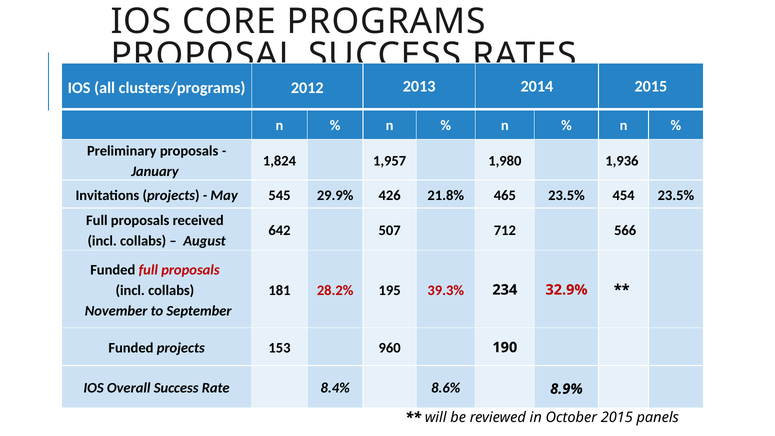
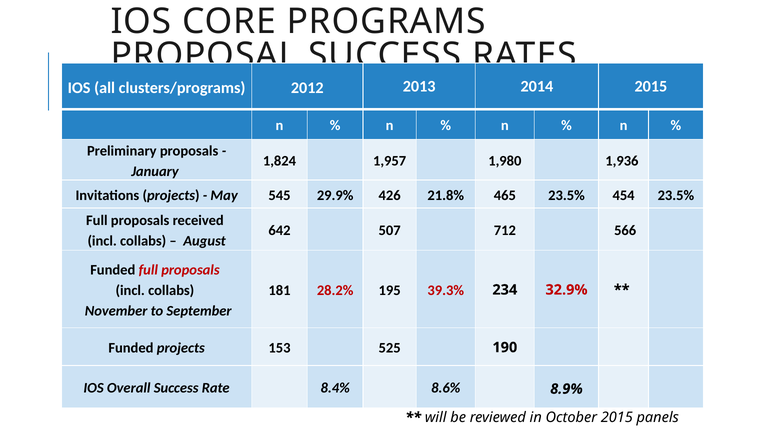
960: 960 -> 525
